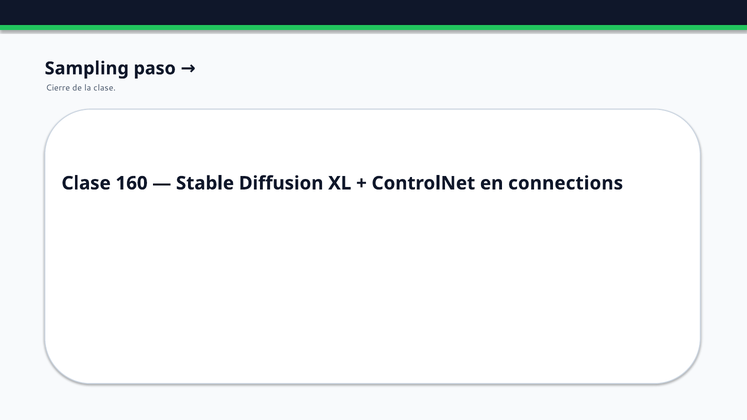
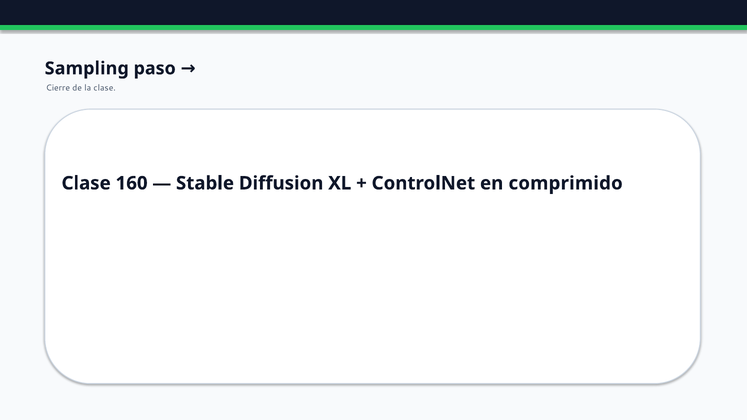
connections: connections -> comprimido
